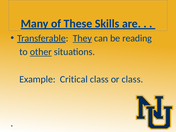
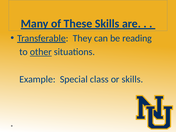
They underline: present -> none
Critical: Critical -> Special
or class: class -> skills
